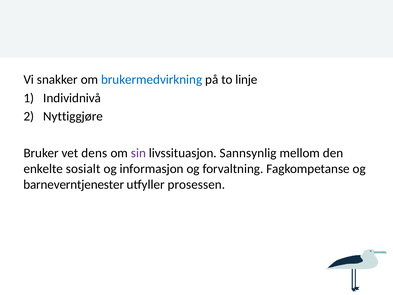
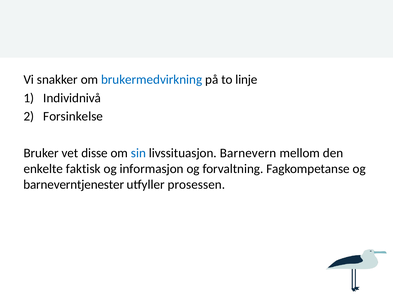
Nyttiggjøre: Nyttiggjøre -> Forsinkelse
dens: dens -> disse
sin colour: purple -> blue
Sannsynlig: Sannsynlig -> Barnevern
sosialt: sosialt -> faktisk
